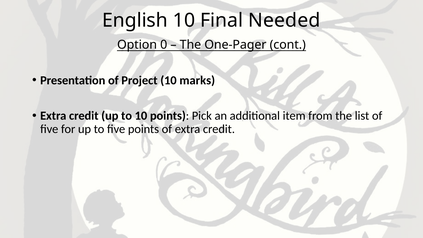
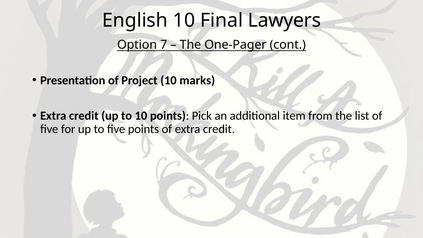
Needed: Needed -> Lawyers
0: 0 -> 7
